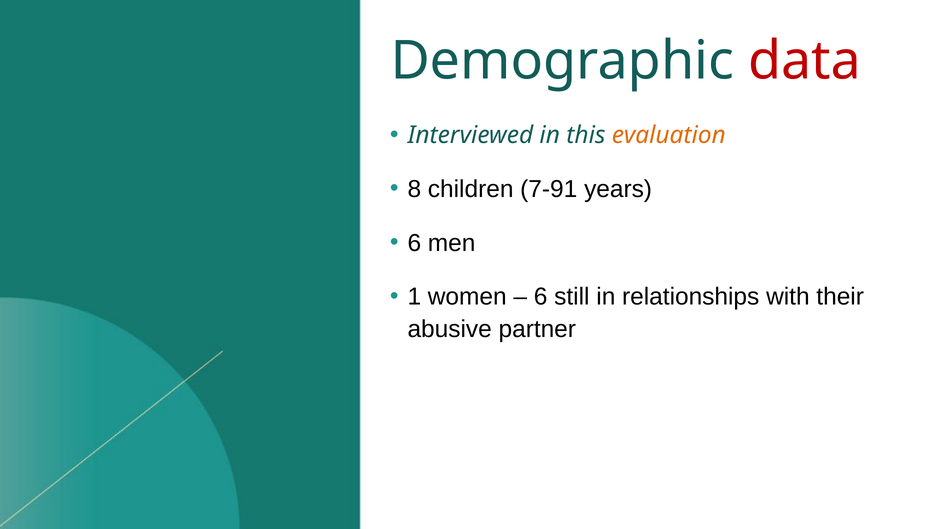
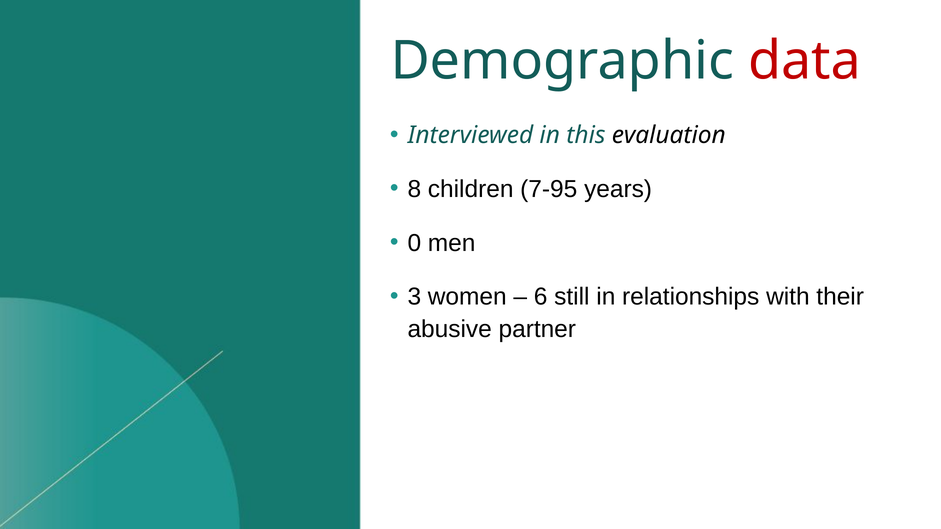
evaluation colour: orange -> black
7-91: 7-91 -> 7-95
6 at (414, 243): 6 -> 0
1: 1 -> 3
